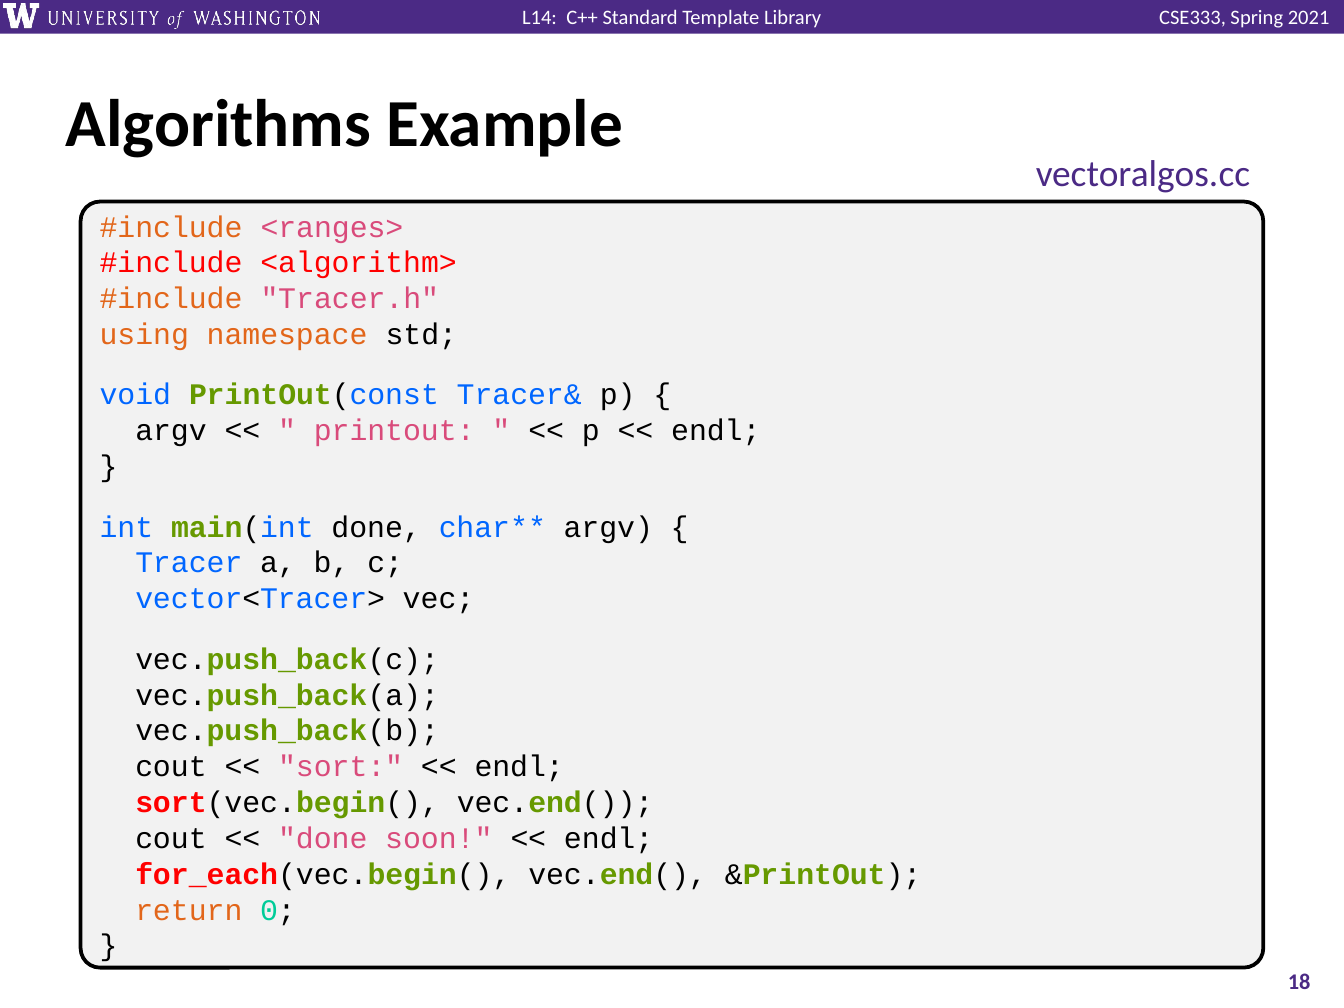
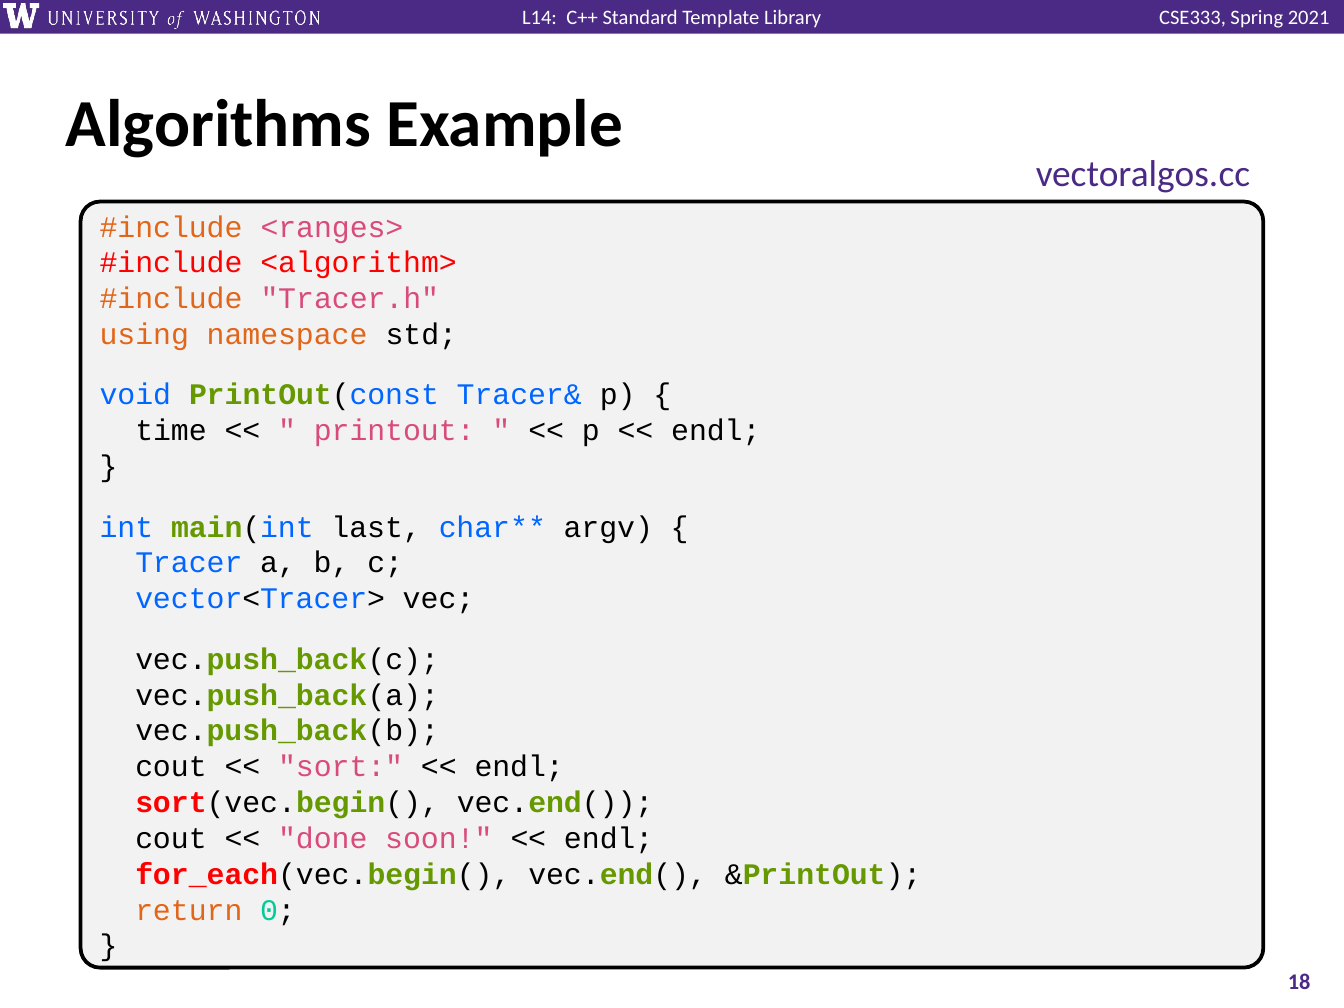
argv at (171, 431): argv -> time
main(int done: done -> last
